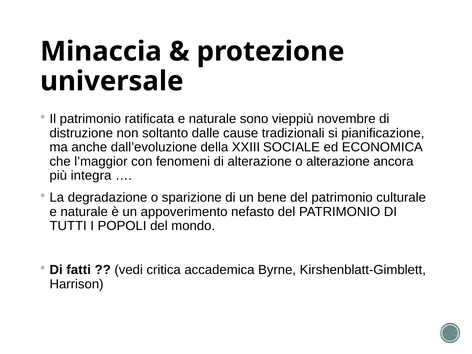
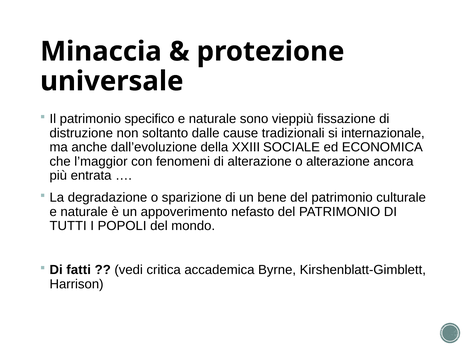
ratificata: ratificata -> specifico
novembre: novembre -> fissazione
pianificazione: pianificazione -> internazionale
integra: integra -> entrata
